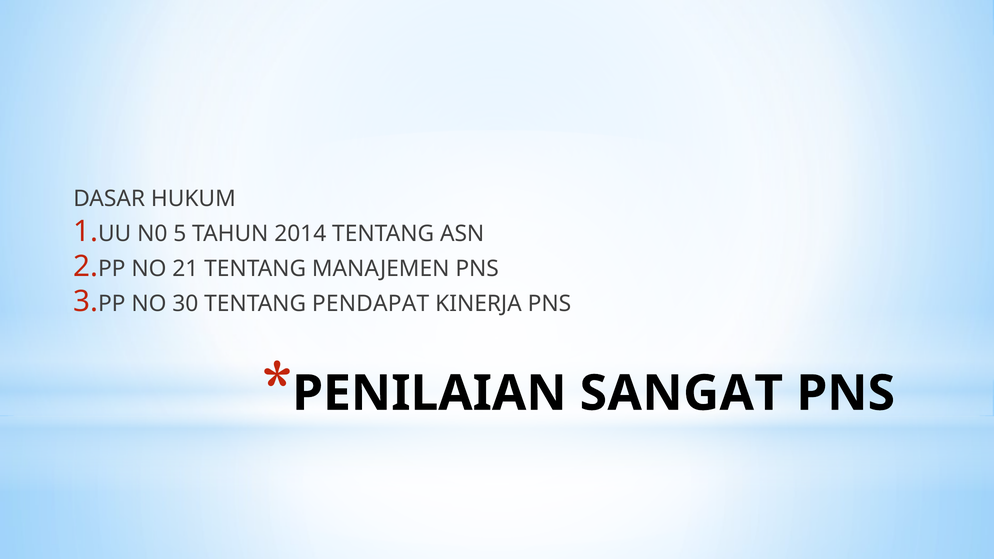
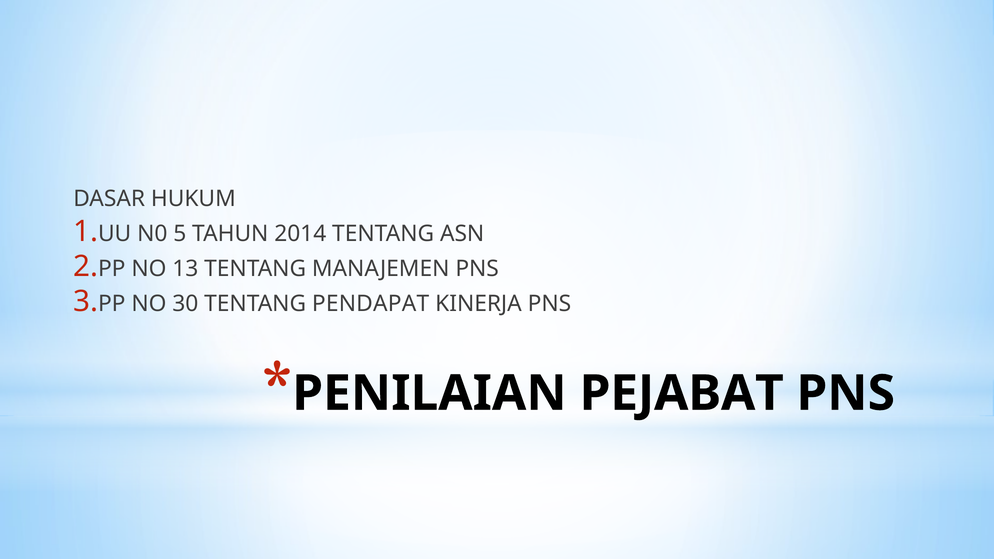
21: 21 -> 13
SANGAT: SANGAT -> PEJABAT
